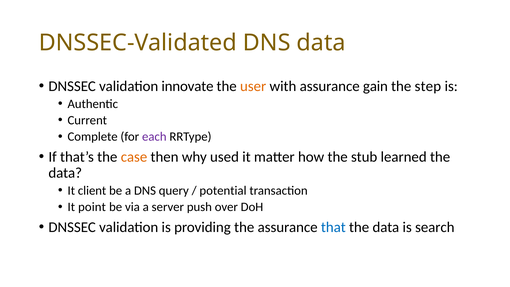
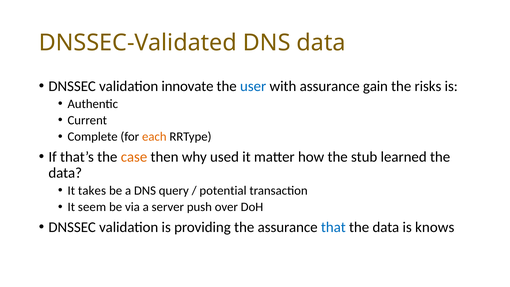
user colour: orange -> blue
step: step -> risks
each colour: purple -> orange
client: client -> takes
point: point -> seem
search: search -> knows
